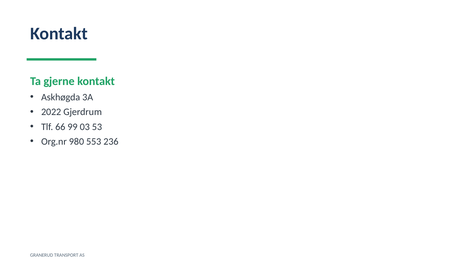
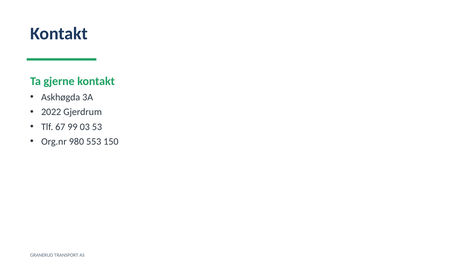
66: 66 -> 67
236: 236 -> 150
